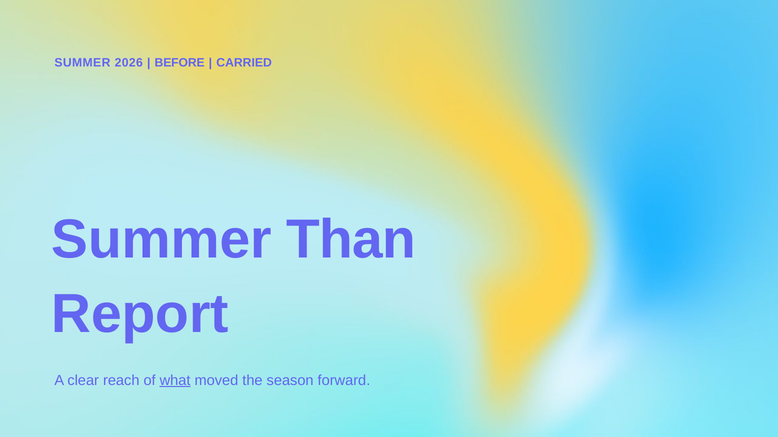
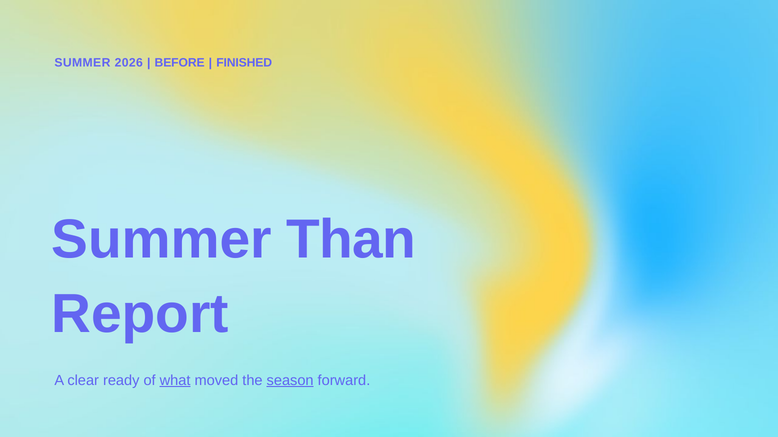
CARRIED: CARRIED -> FINISHED
reach: reach -> ready
season underline: none -> present
